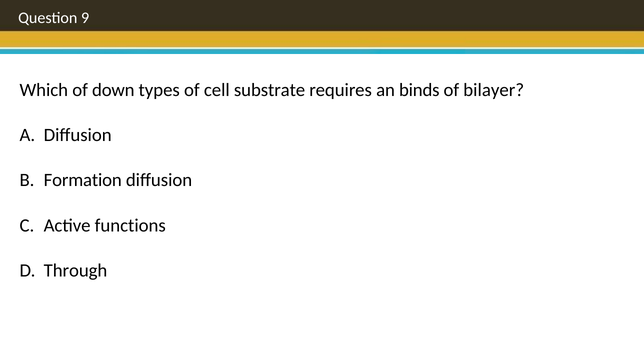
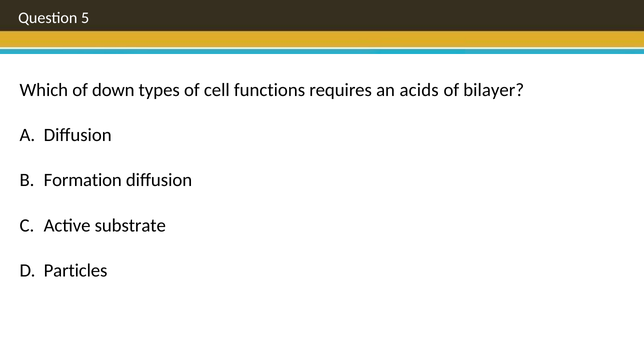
9: 9 -> 5
substrate: substrate -> functions
binds: binds -> acids
functions: functions -> substrate
Through: Through -> Particles
